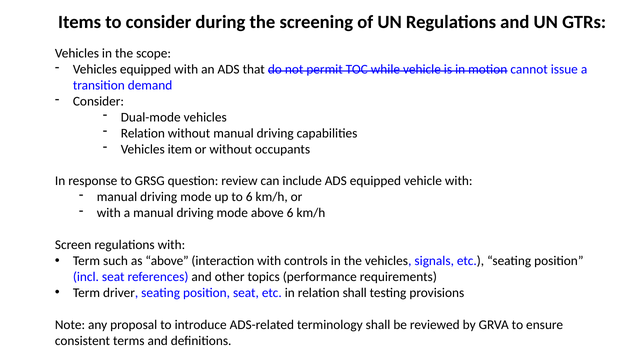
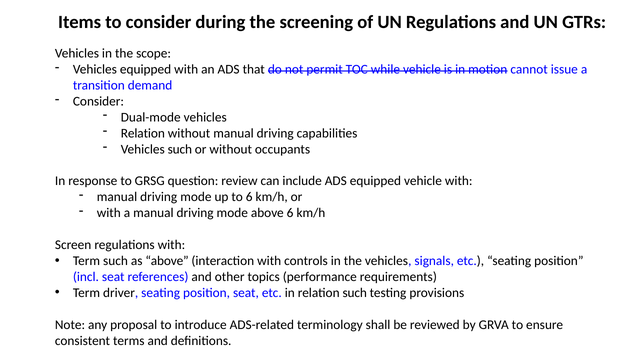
Vehicles item: item -> such
relation shall: shall -> such
